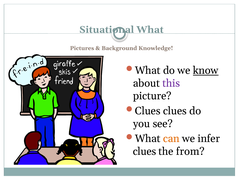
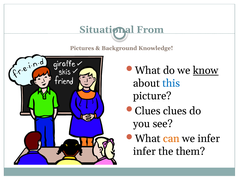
Situational What: What -> From
this colour: purple -> blue
clues at (145, 151): clues -> infer
from: from -> them
